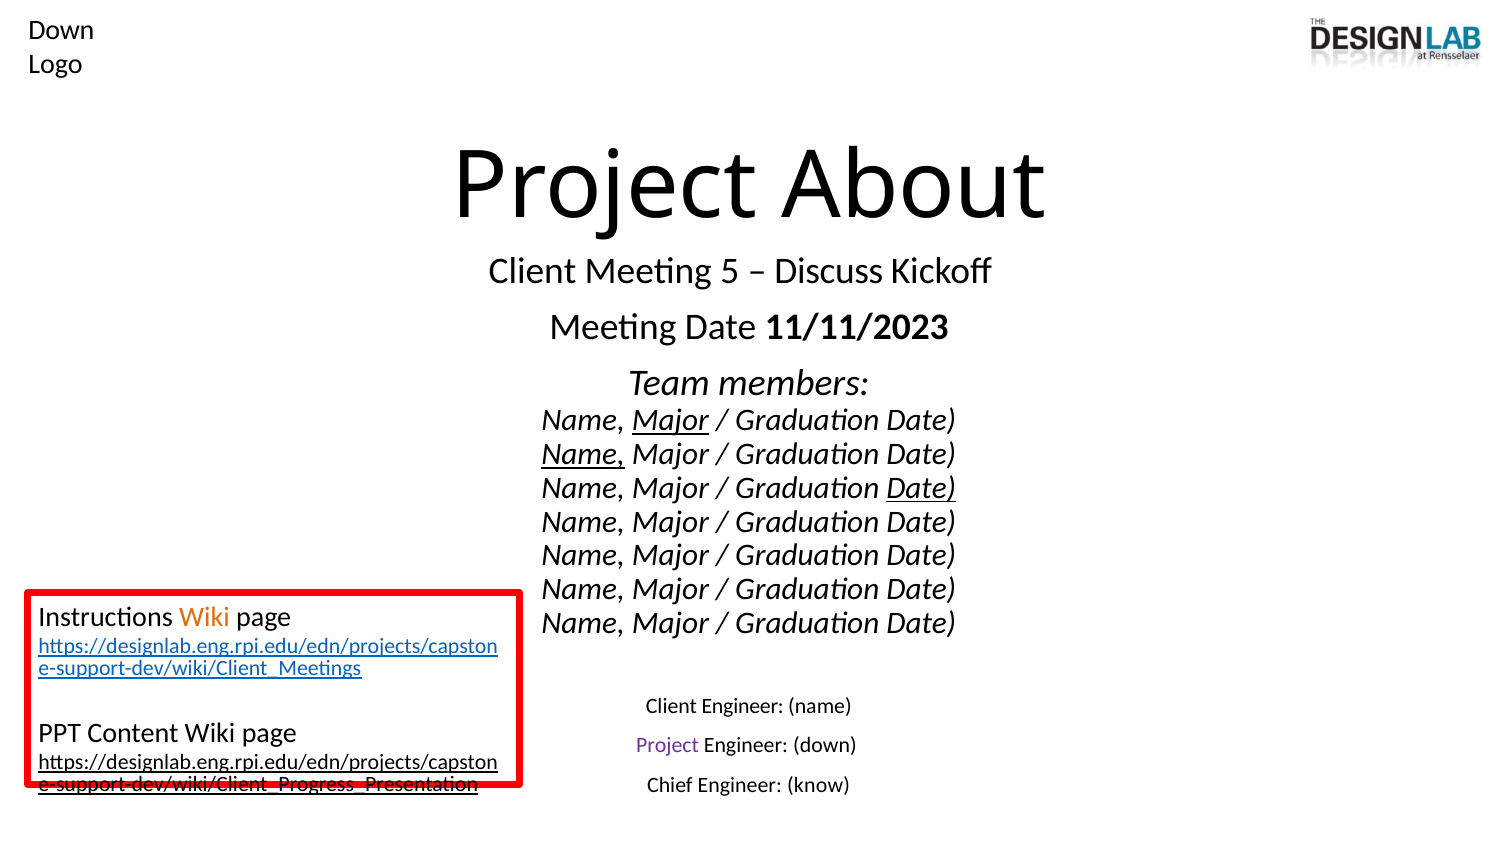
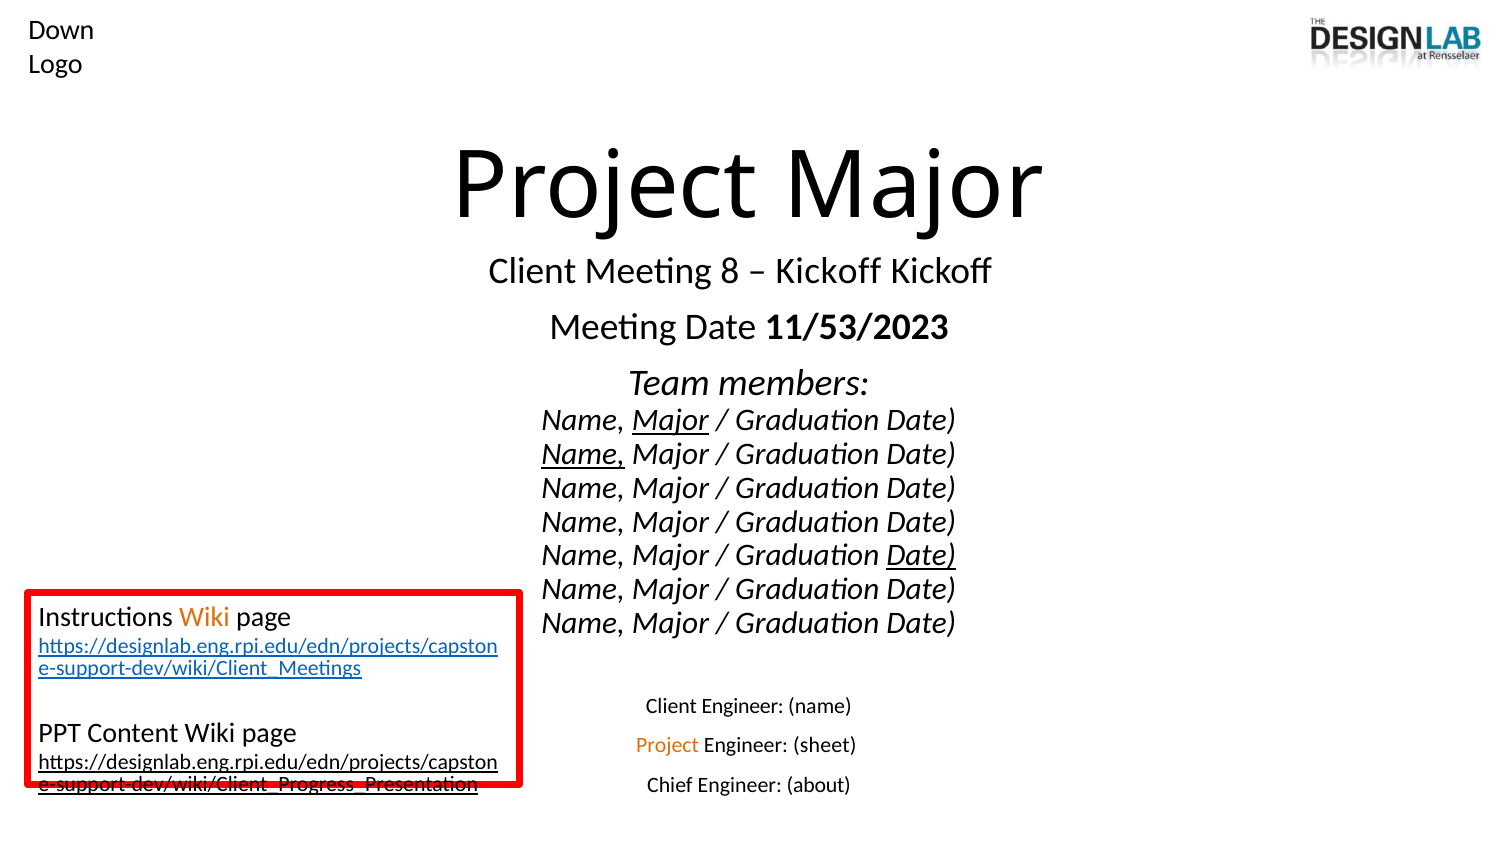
Project About: About -> Major
5: 5 -> 8
Discuss at (829, 271): Discuss -> Kickoff
11/11/2023: 11/11/2023 -> 11/53/2023
Date at (921, 488) underline: present -> none
Date at (921, 555) underline: none -> present
Project at (668, 745) colour: purple -> orange
Engineer down: down -> sheet
know: know -> about
